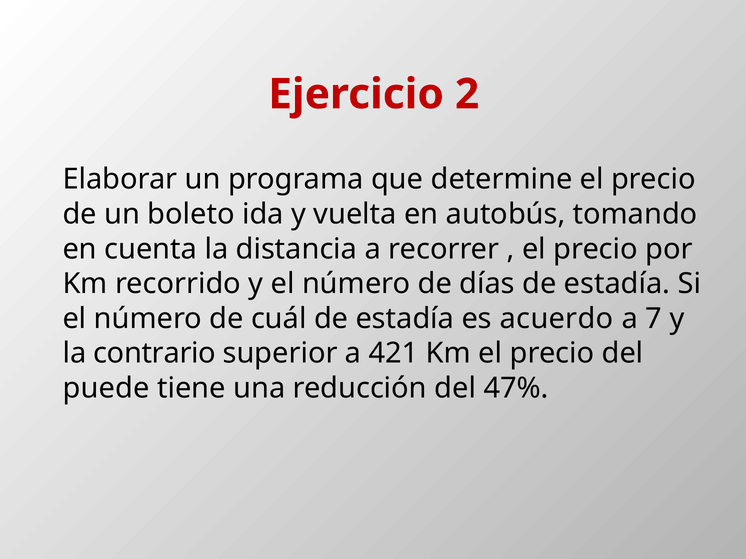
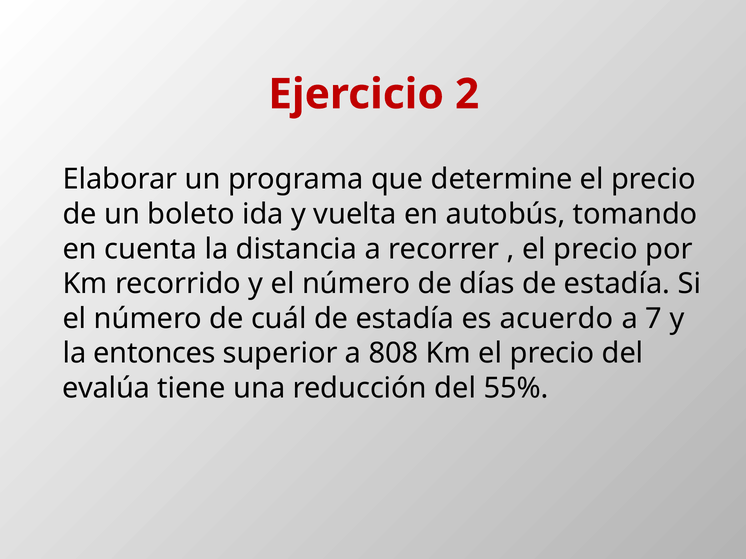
contrario: contrario -> entonces
421: 421 -> 808
puede: puede -> evalúa
47%: 47% -> 55%
